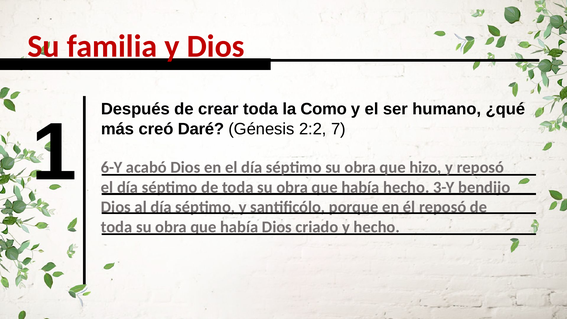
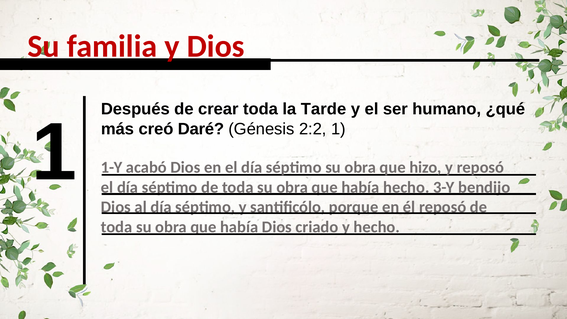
Como: Como -> Tarde
6-Y: 6-Y -> 1-Y
2:2 7: 7 -> 1
